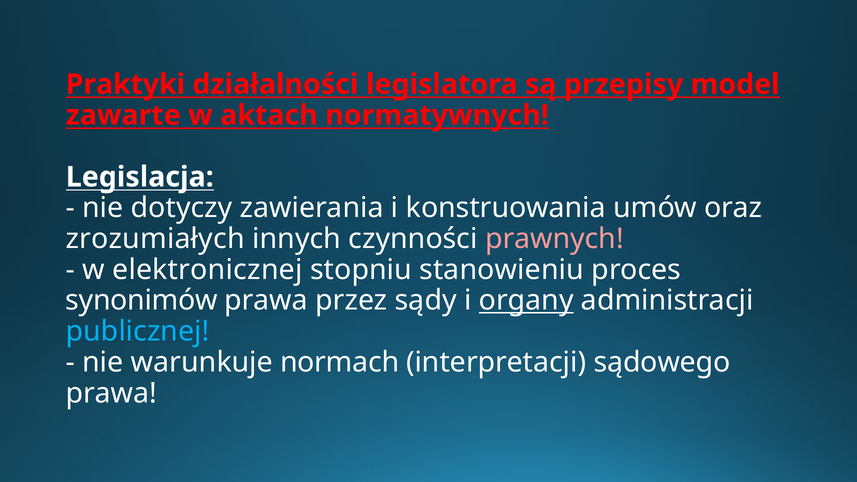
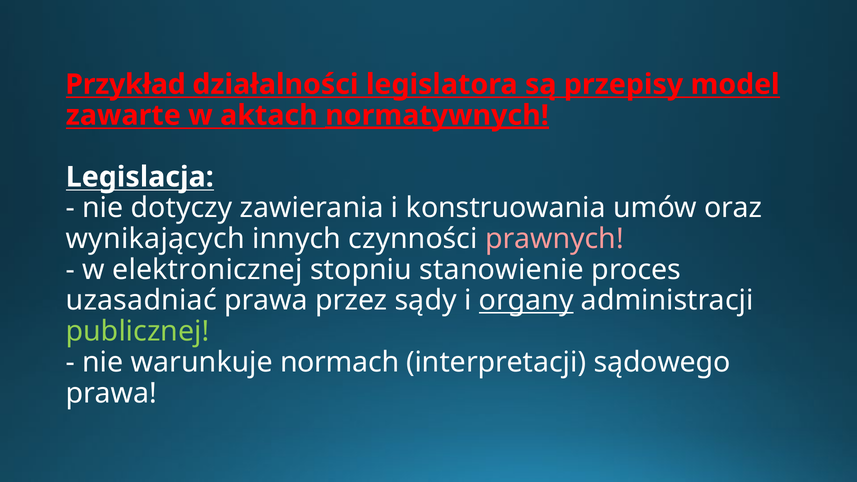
Praktyki: Praktyki -> Przykład
normatywnych underline: none -> present
zrozumiałych: zrozumiałych -> wynikających
stanowieniu: stanowieniu -> stanowienie
synonimów: synonimów -> uzasadniać
publicznej colour: light blue -> light green
